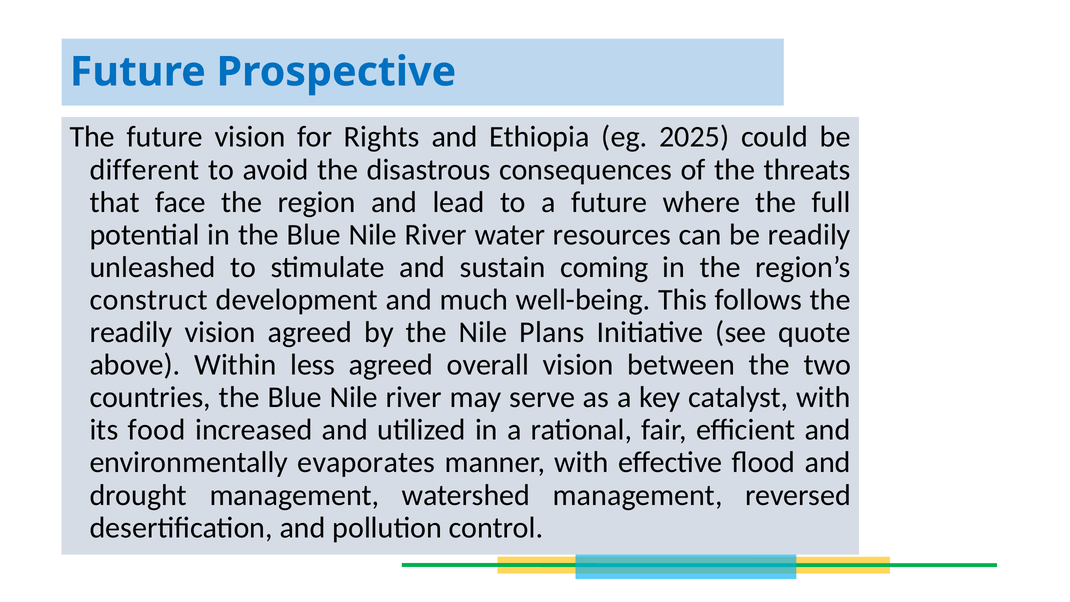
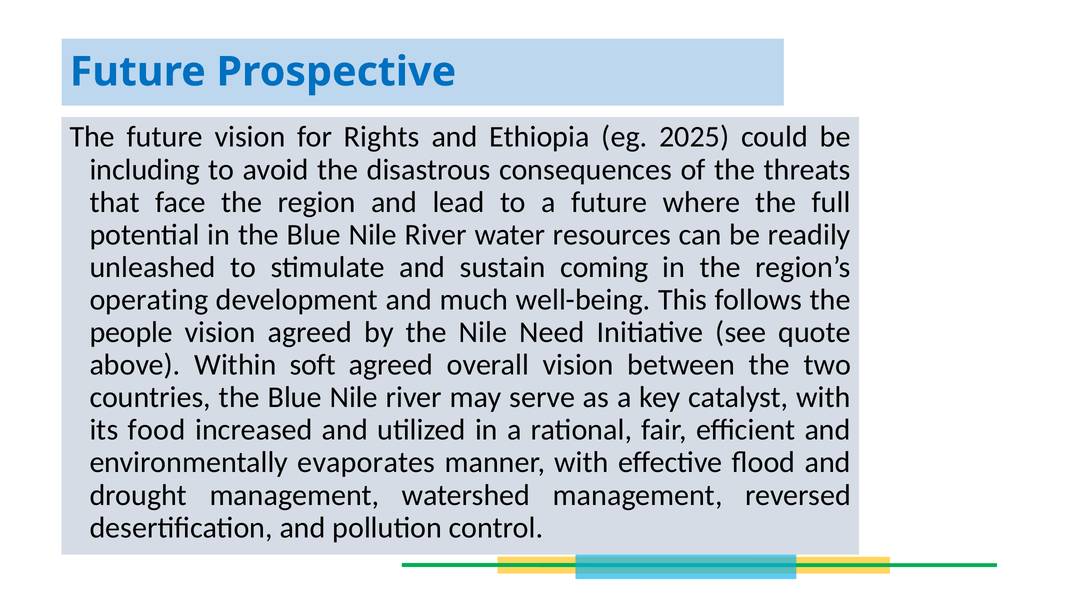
different: different -> including
construct: construct -> operating
readily at (131, 332): readily -> people
Plans: Plans -> Need
less: less -> soft
